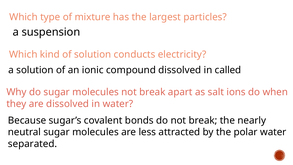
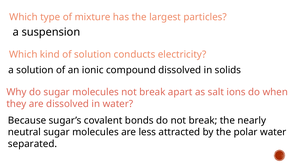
called: called -> solids
